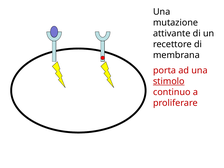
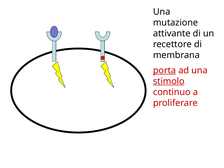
porta underline: none -> present
